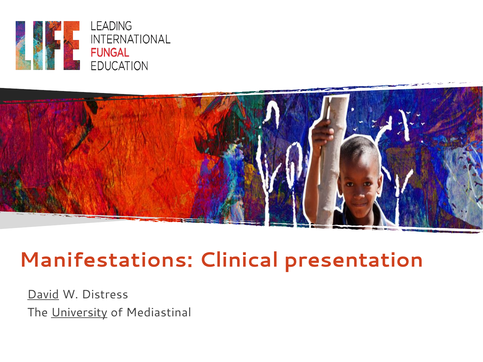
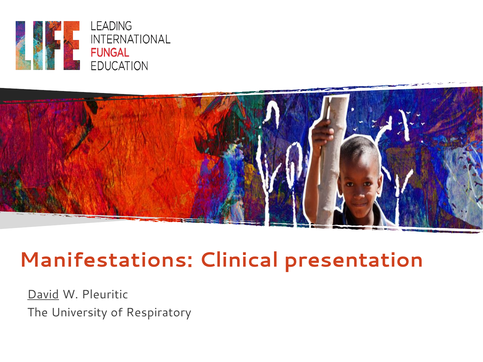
Distress: Distress -> Pleuritic
University underline: present -> none
Mediastinal: Mediastinal -> Respiratory
